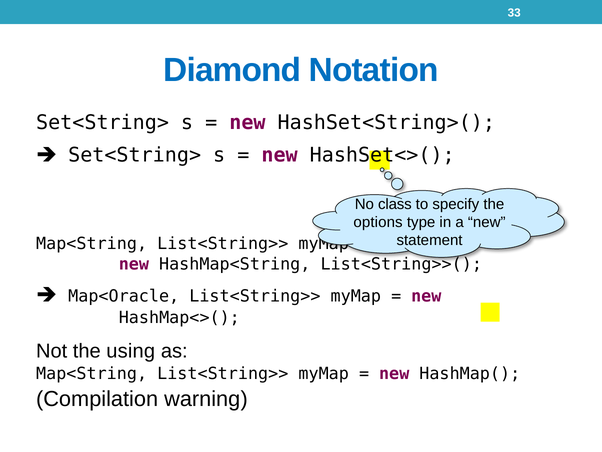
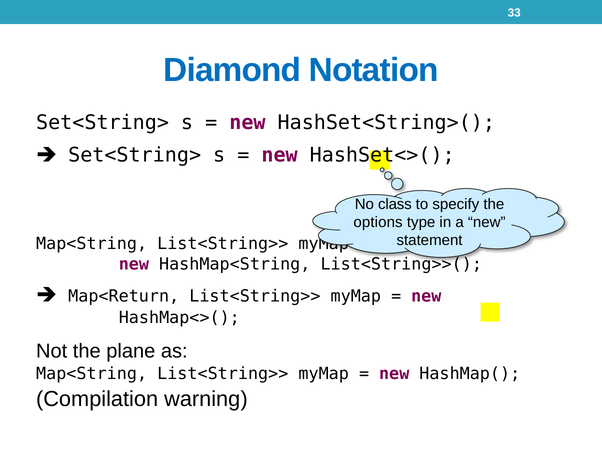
Map<Oracle: Map<Oracle -> Map<Return
using: using -> plane
